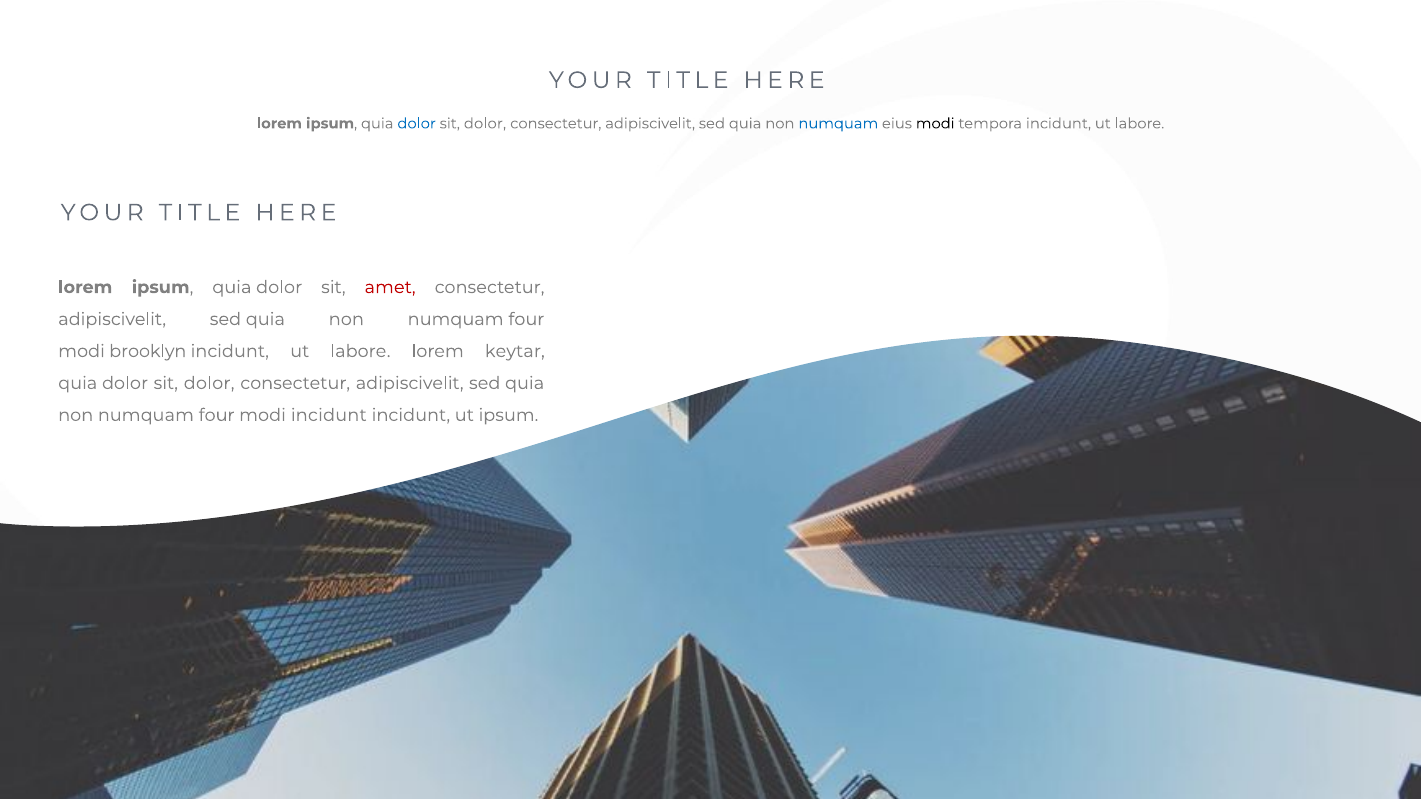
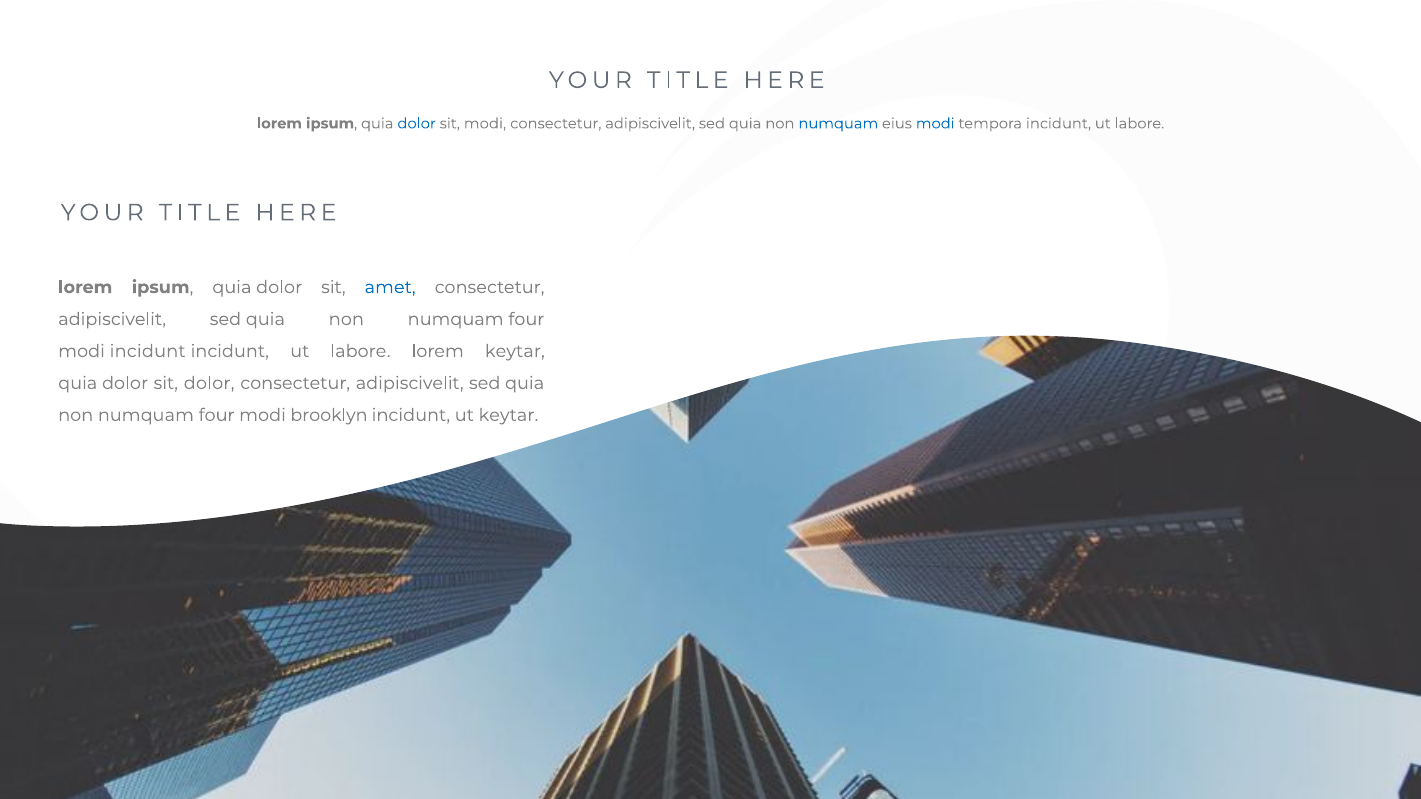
dolor at (485, 124): dolor -> modi
modi at (935, 124) colour: black -> blue
amet colour: red -> blue
modi brooklyn: brooklyn -> incidunt
modi incidunt: incidunt -> brooklyn
ut ipsum: ipsum -> keytar
